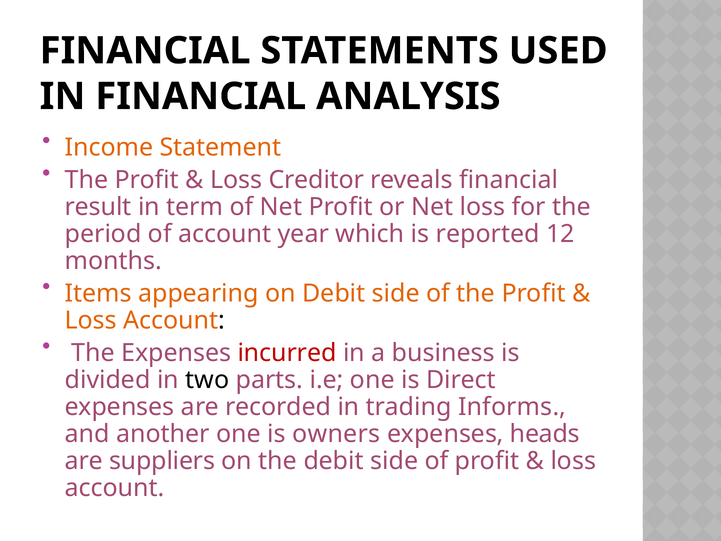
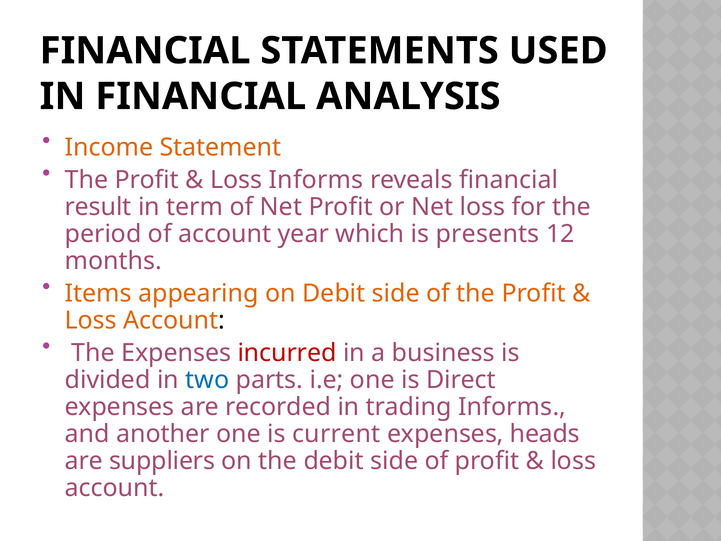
Loss Creditor: Creditor -> Informs
reported: reported -> presents
two colour: black -> blue
owners: owners -> current
